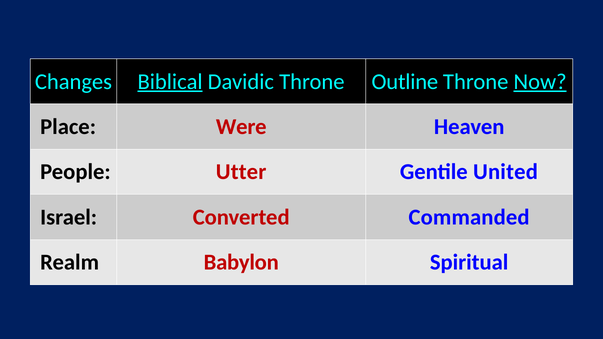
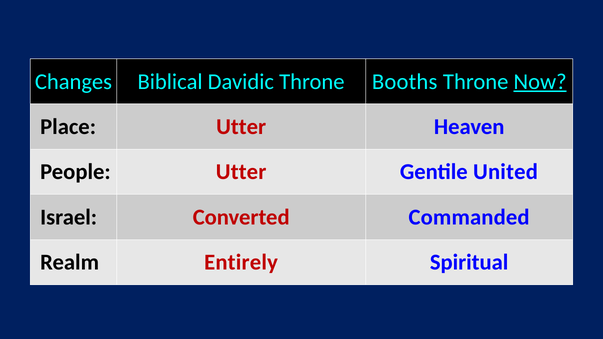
Biblical underline: present -> none
Outline: Outline -> Booths
Place Were: Were -> Utter
Babylon: Babylon -> Entirely
